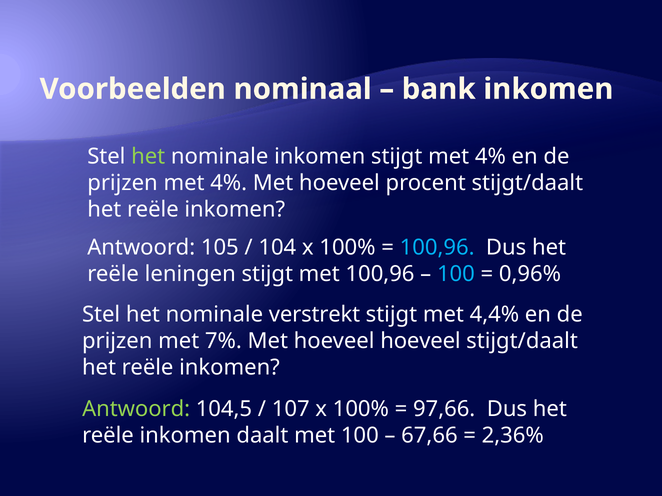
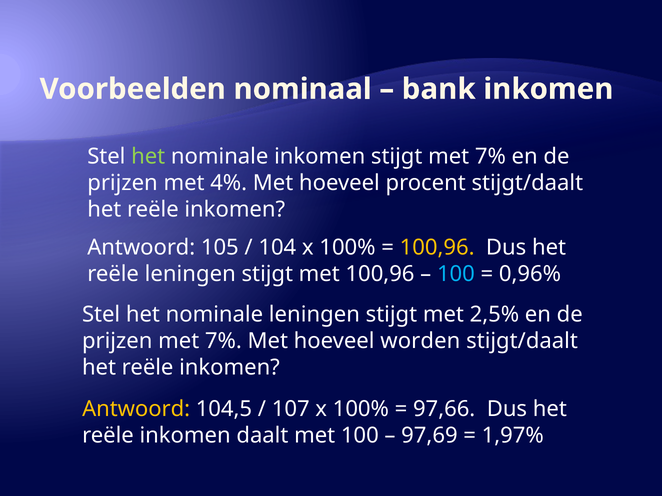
stijgt met 4%: 4% -> 7%
100,96 at (437, 248) colour: light blue -> yellow
nominale verstrekt: verstrekt -> leningen
4,4%: 4,4% -> 2,5%
hoeveel hoeveel: hoeveel -> worden
Antwoord at (136, 409) colour: light green -> yellow
67,66: 67,66 -> 97,69
2,36%: 2,36% -> 1,97%
